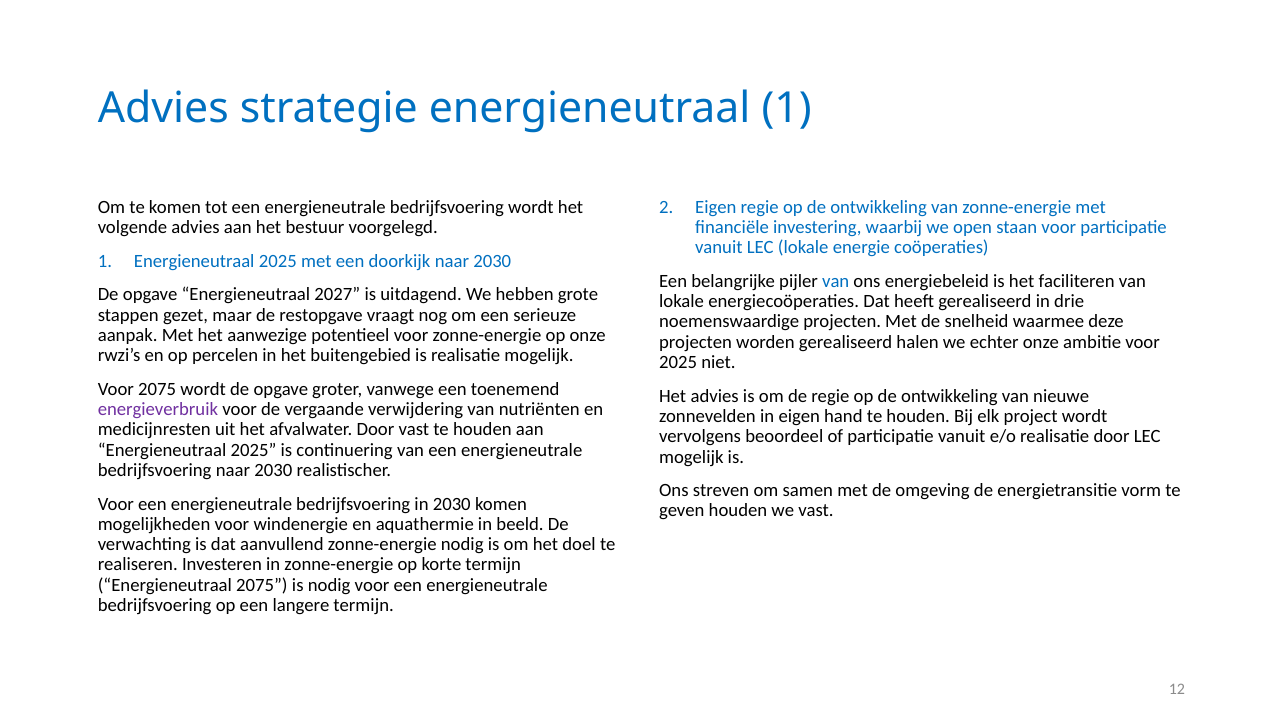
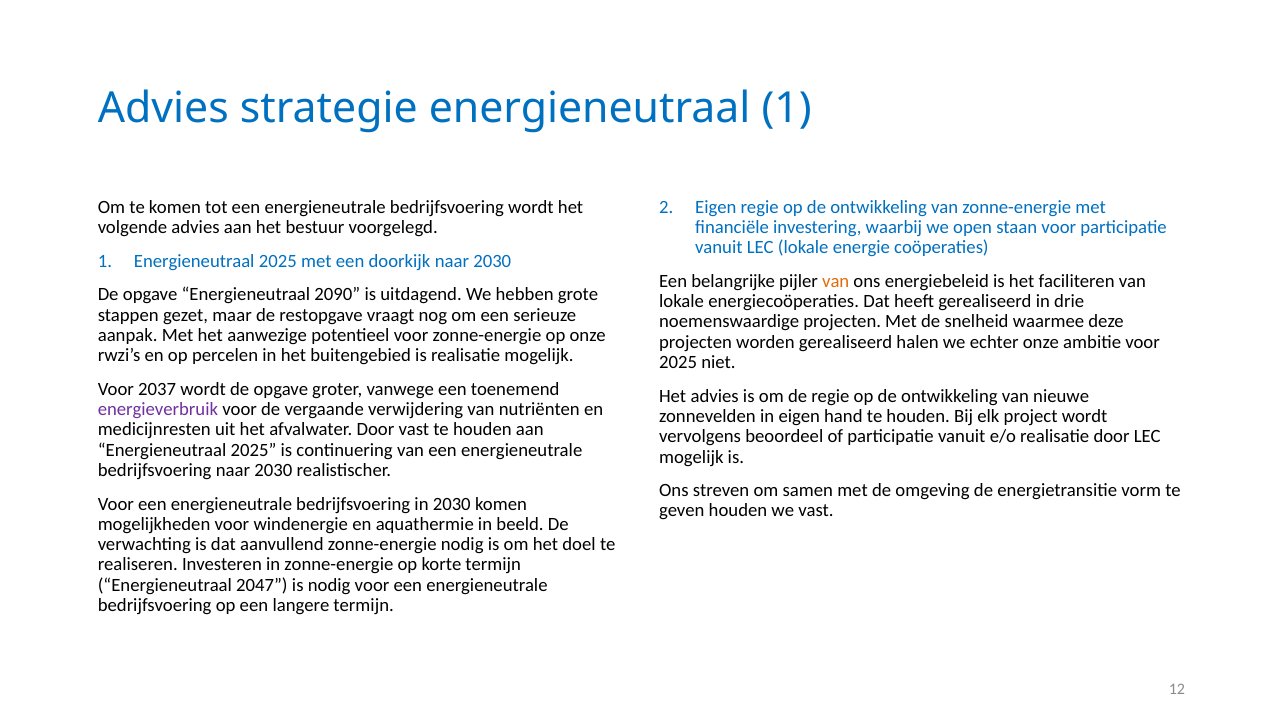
van at (836, 281) colour: blue -> orange
2027: 2027 -> 2090
Voor 2075: 2075 -> 2037
Energieneutraal 2075: 2075 -> 2047
